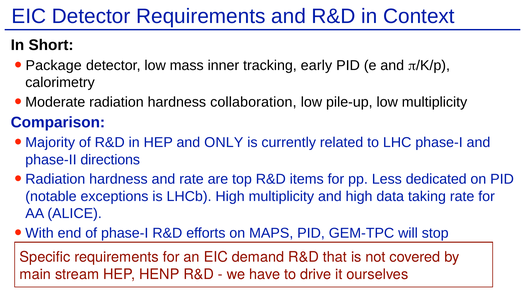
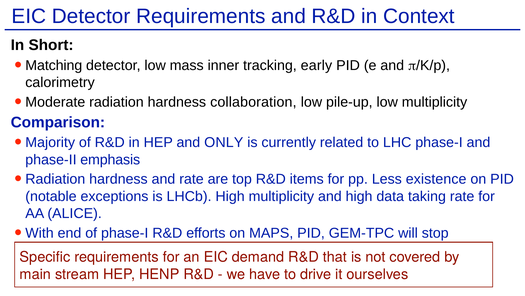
Package: Package -> Matching
directions: directions -> emphasis
dedicated: dedicated -> existence
